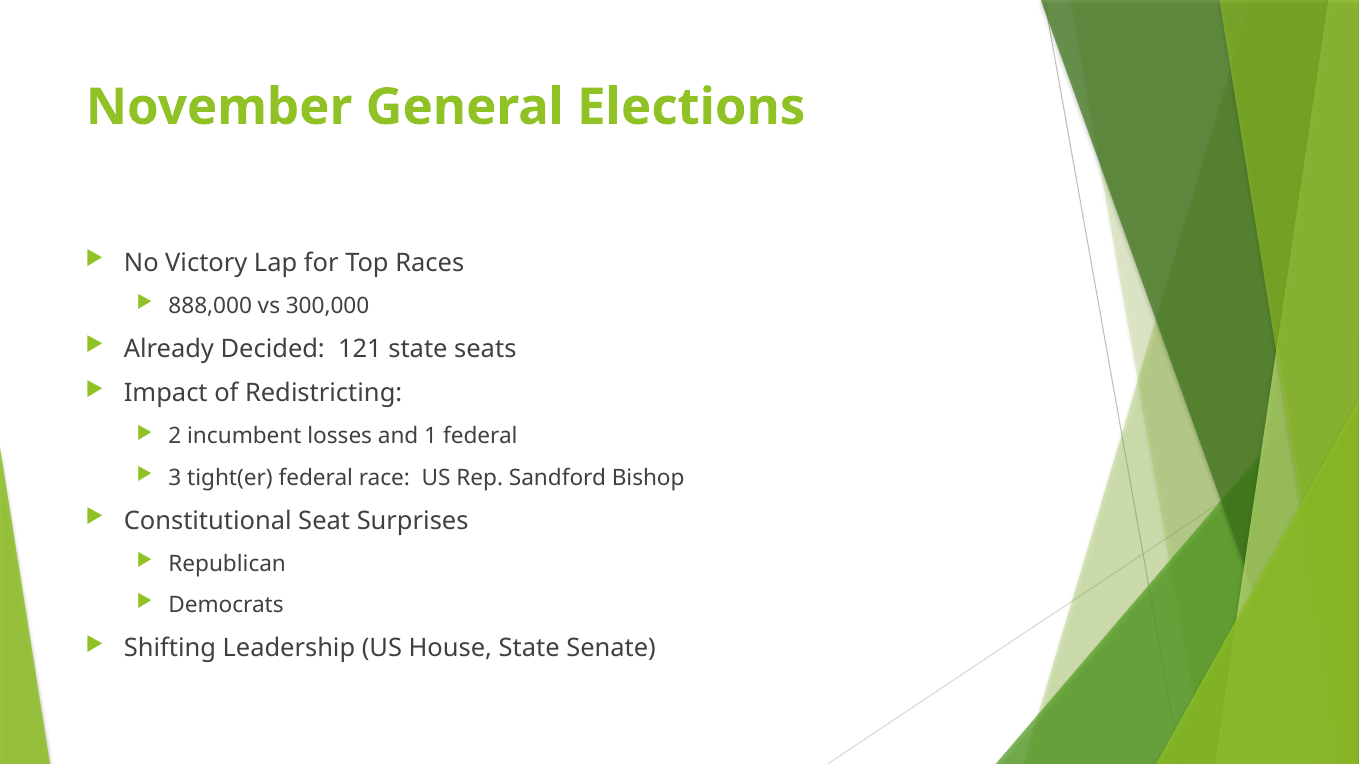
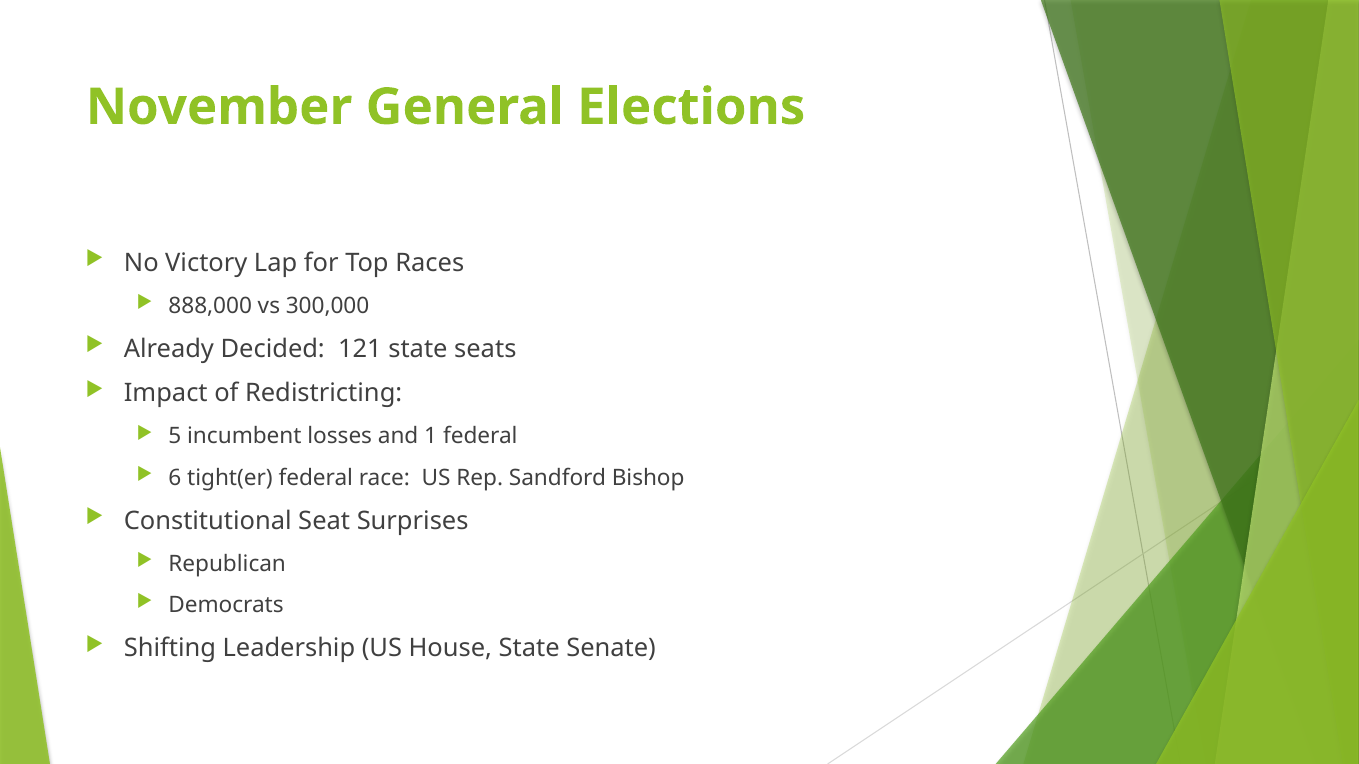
2: 2 -> 5
3: 3 -> 6
